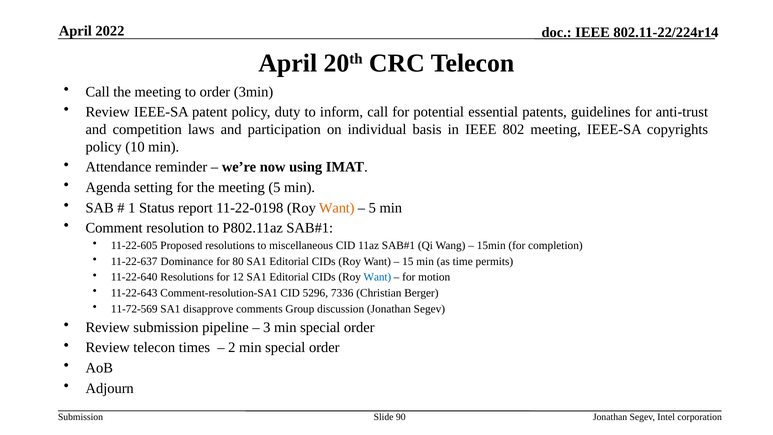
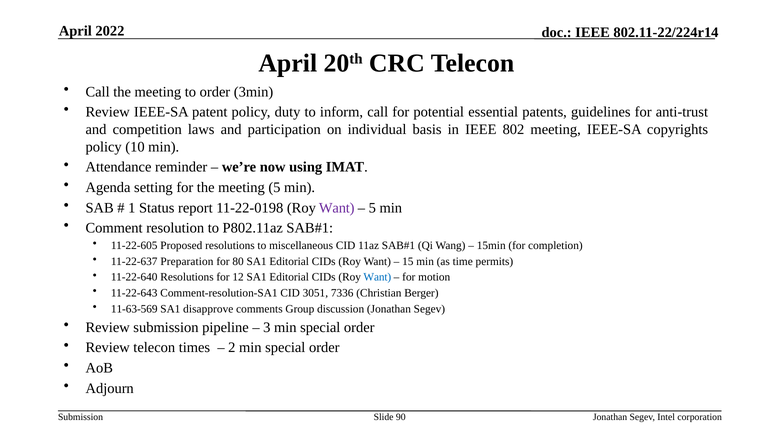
Want at (337, 208) colour: orange -> purple
Dominance: Dominance -> Preparation
5296: 5296 -> 3051
11-72-569: 11-72-569 -> 11-63-569
